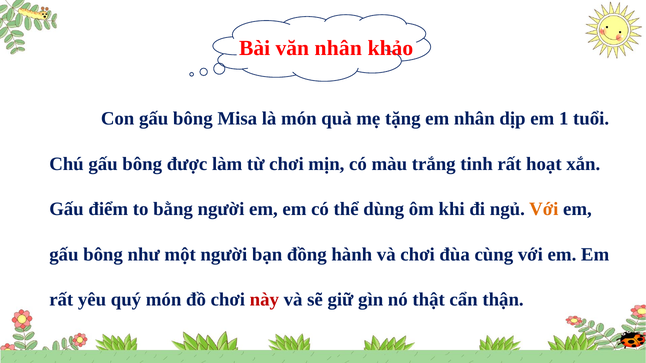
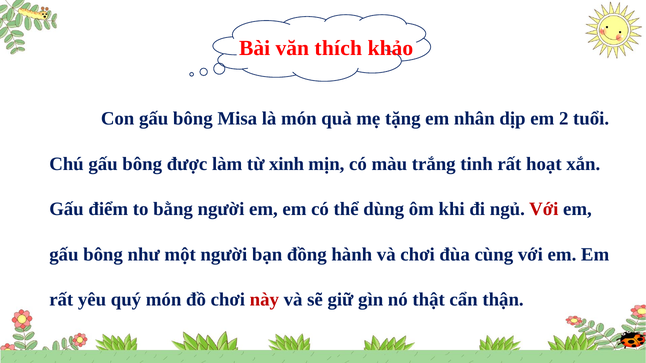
văn nhân: nhân -> thích
1: 1 -> 2
từ chơi: chơi -> xinh
Với at (544, 209) colour: orange -> red
